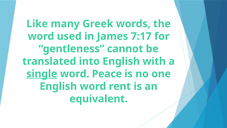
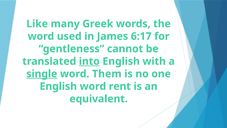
7:17: 7:17 -> 6:17
into underline: none -> present
Peace: Peace -> Them
